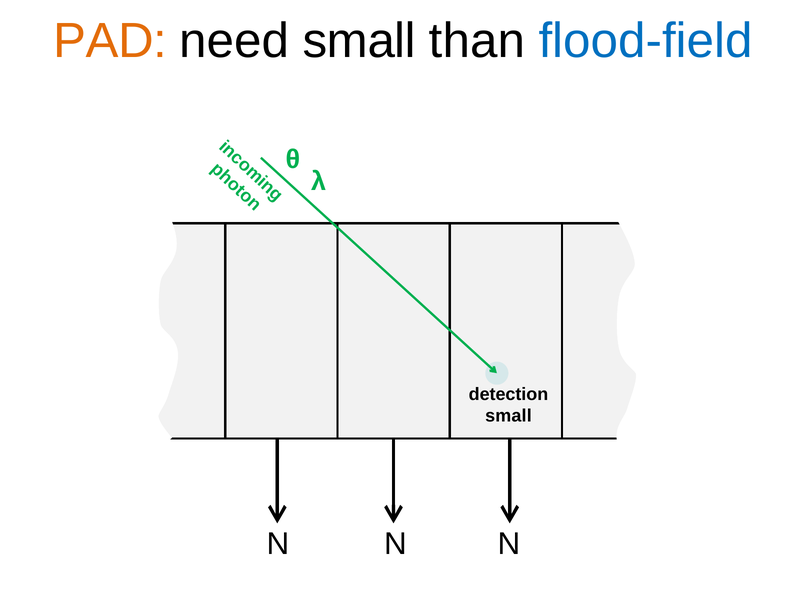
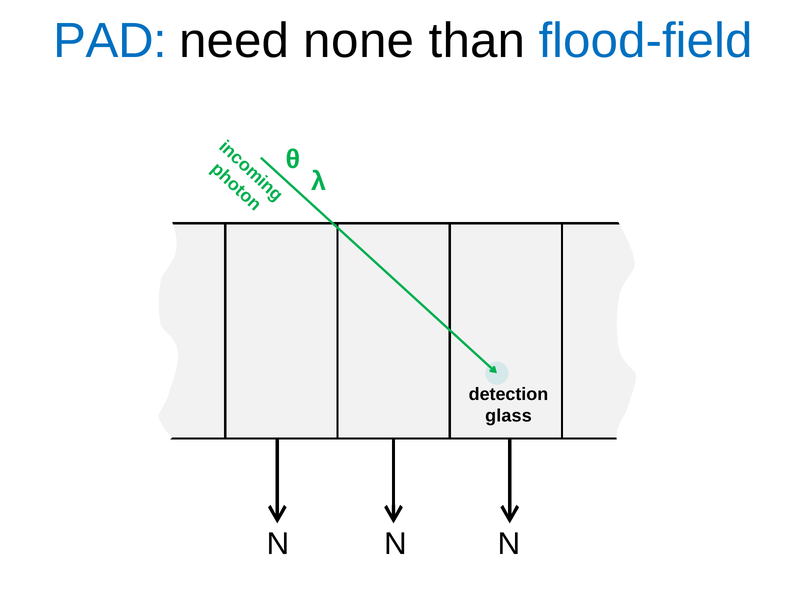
PAD colour: orange -> blue
need small: small -> none
small at (508, 416): small -> glass
